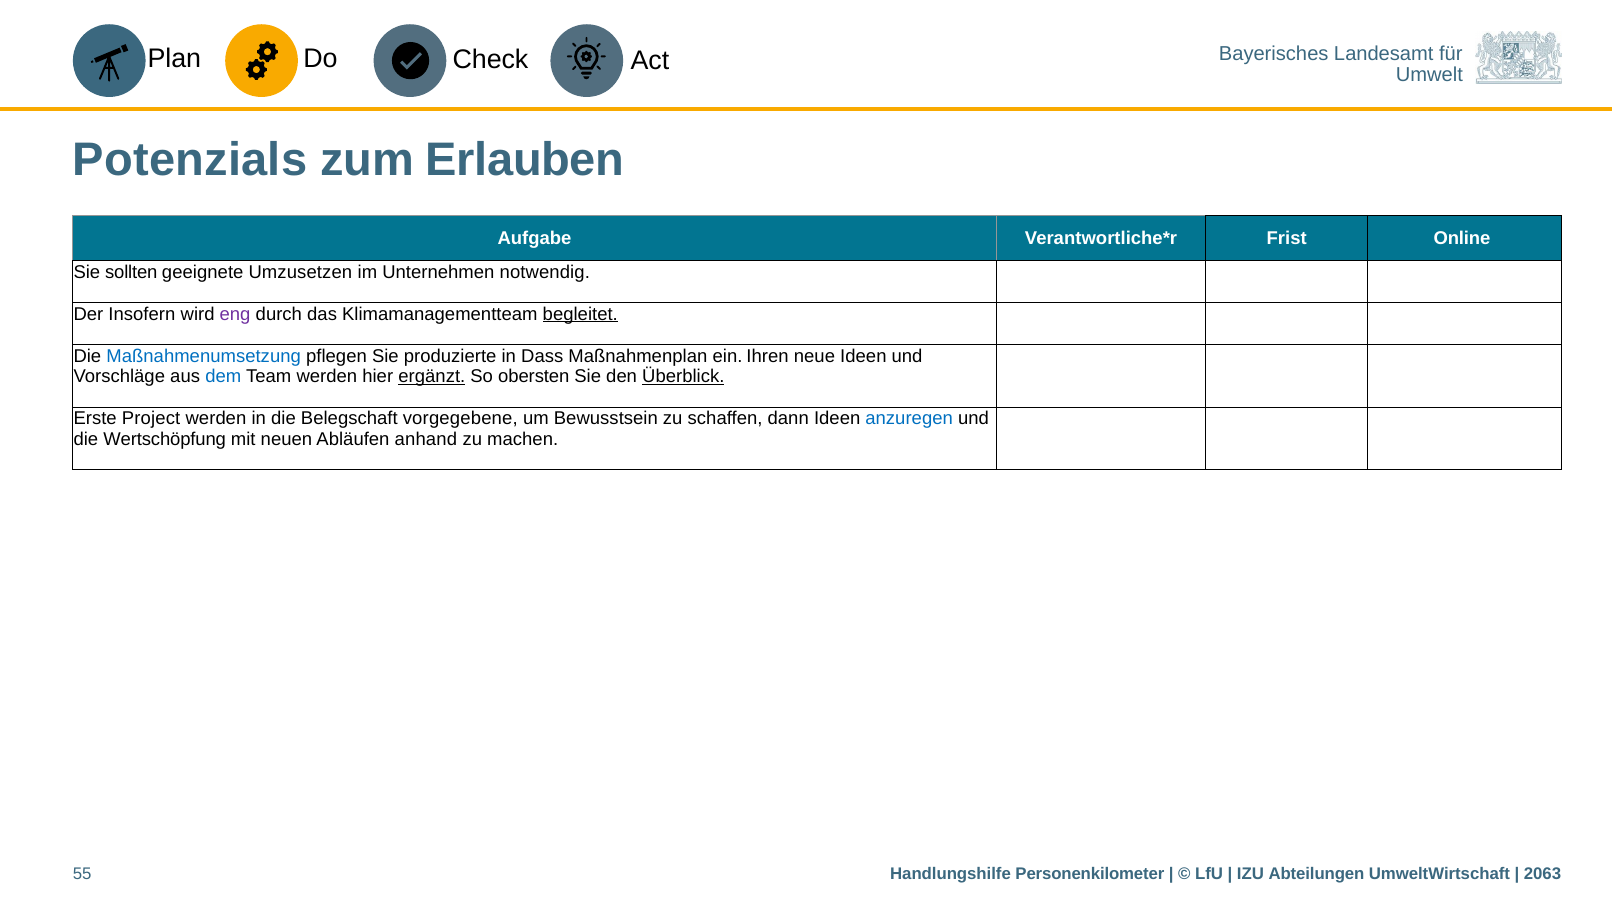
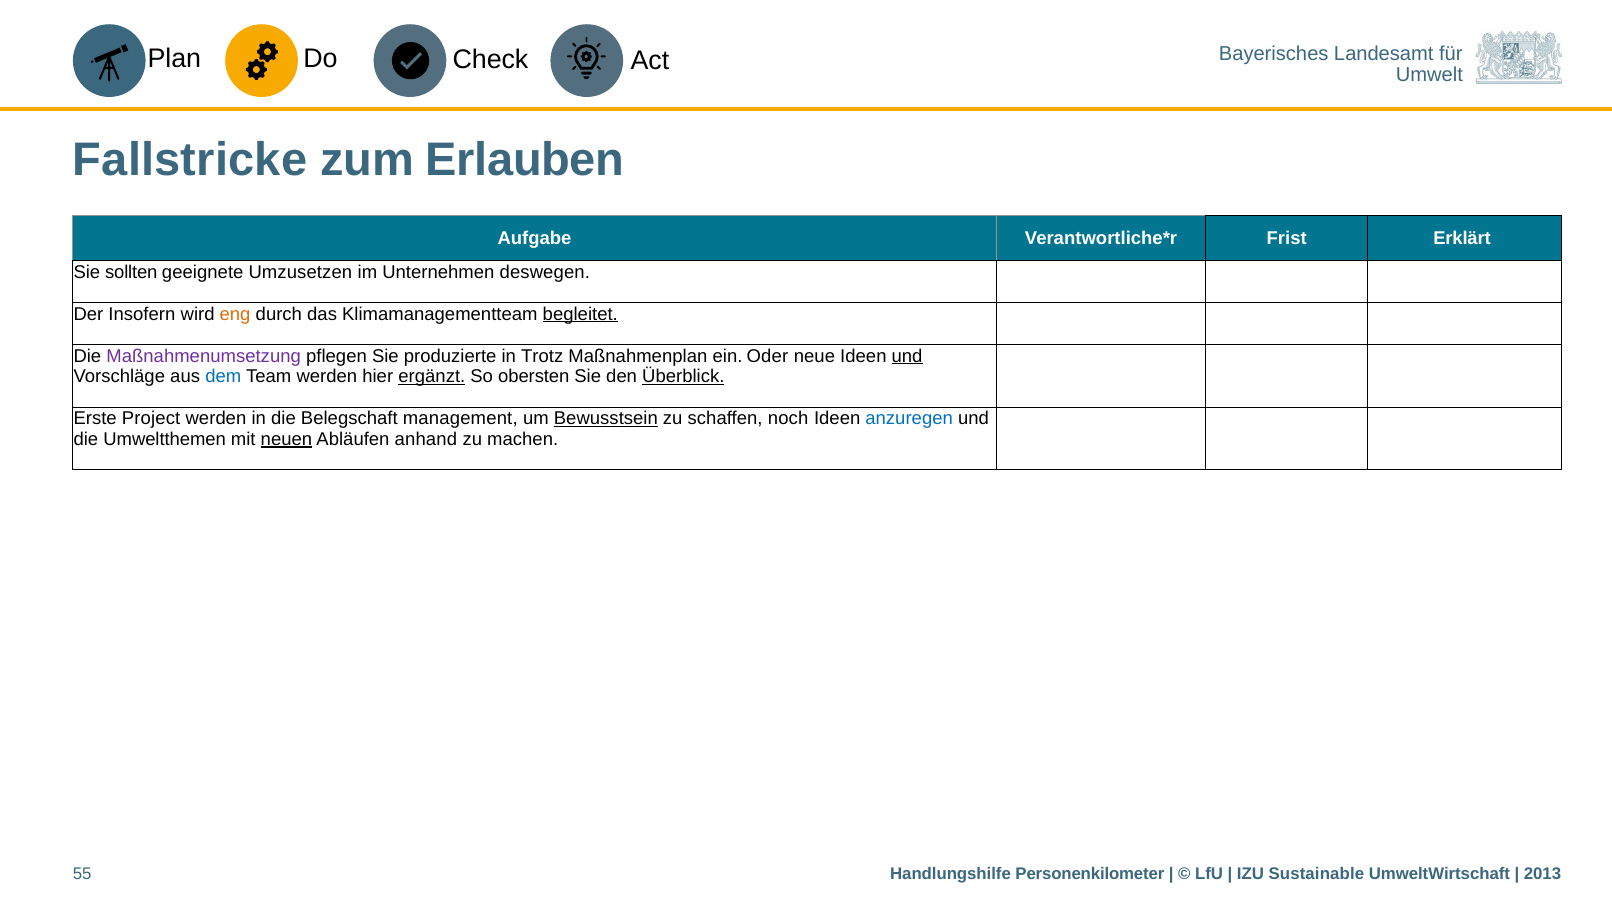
Potenzials: Potenzials -> Fallstricke
Online: Online -> Erklärt
notwendig: notwendig -> deswegen
eng colour: purple -> orange
Maßnahmenumsetzung colour: blue -> purple
Dass: Dass -> Trotz
Ihren: Ihren -> Oder
und at (907, 356) underline: none -> present
vorgegebene: vorgegebene -> management
Bewusstsein underline: none -> present
dann: dann -> noch
Wertschöpfung: Wertschöpfung -> Umweltthemen
neuen underline: none -> present
Abteilungen: Abteilungen -> Sustainable
2063: 2063 -> 2013
